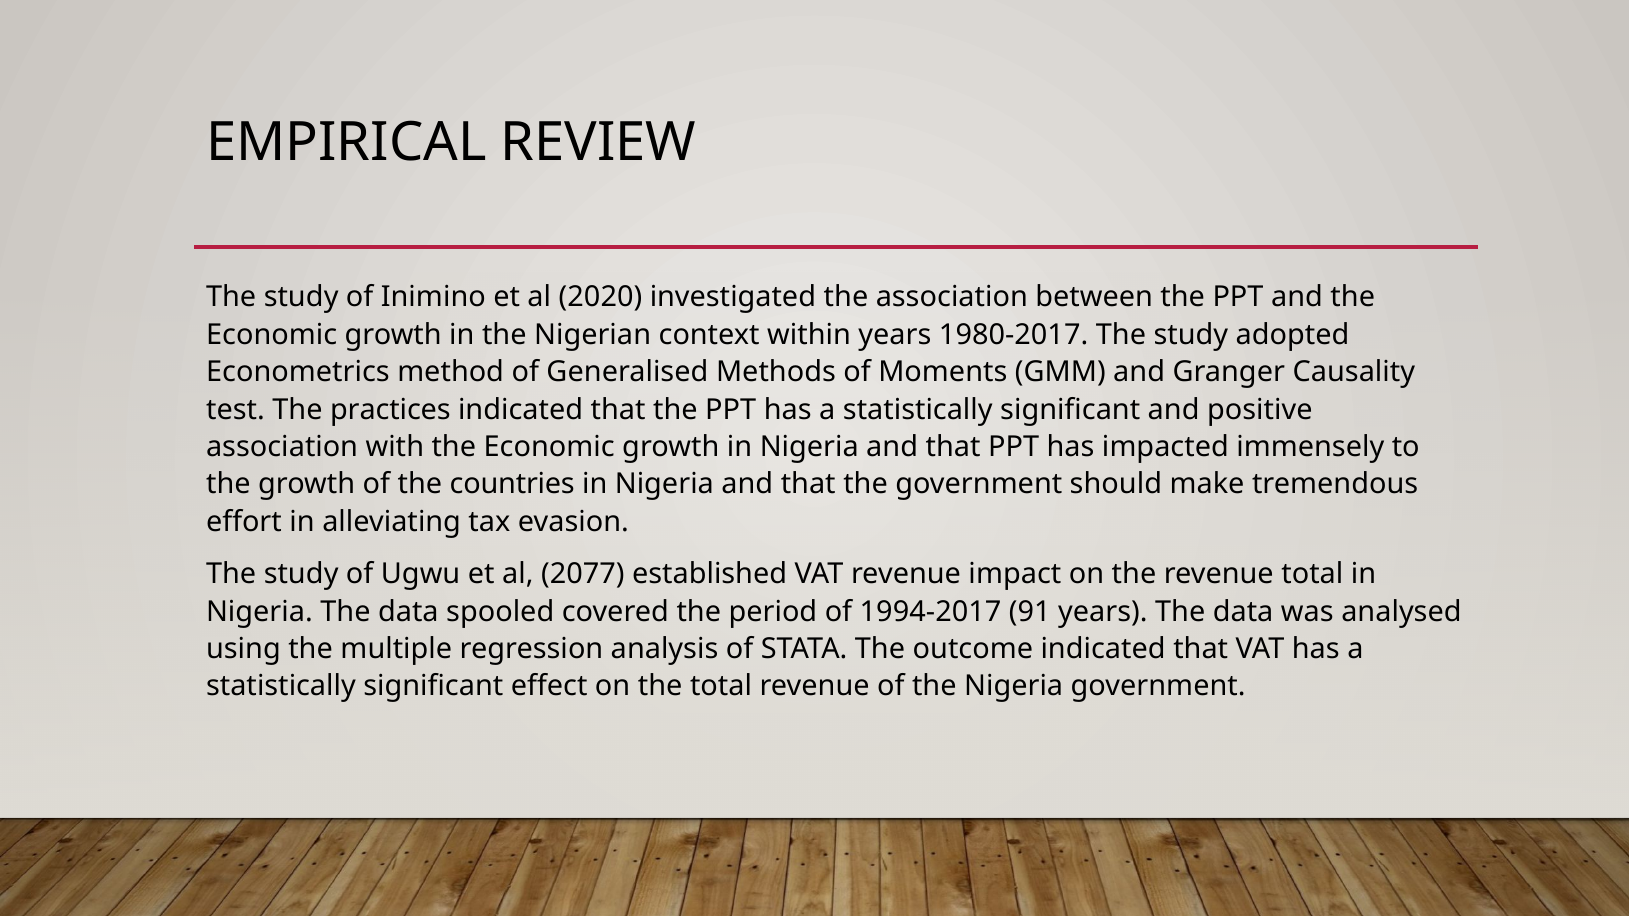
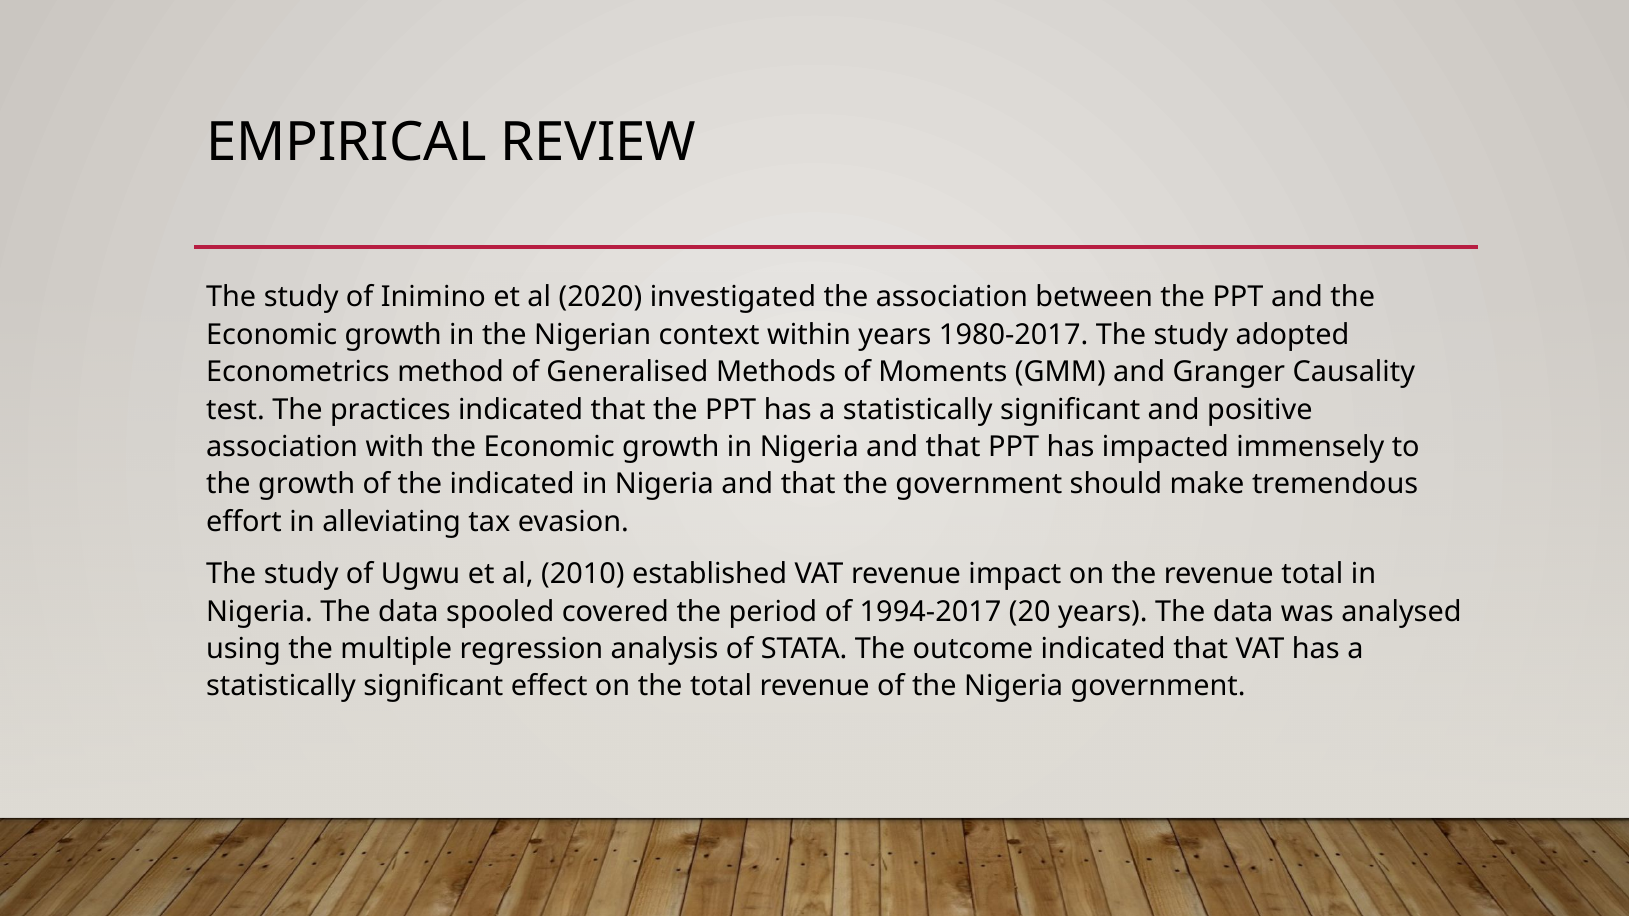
the countries: countries -> indicated
2077: 2077 -> 2010
91: 91 -> 20
